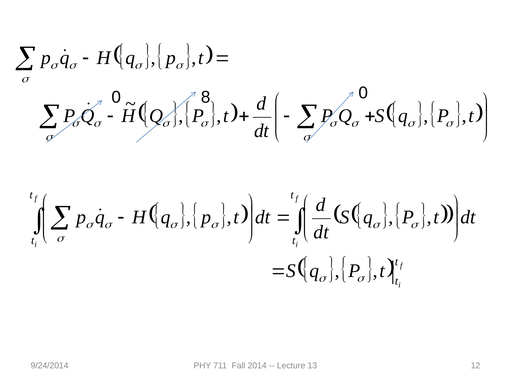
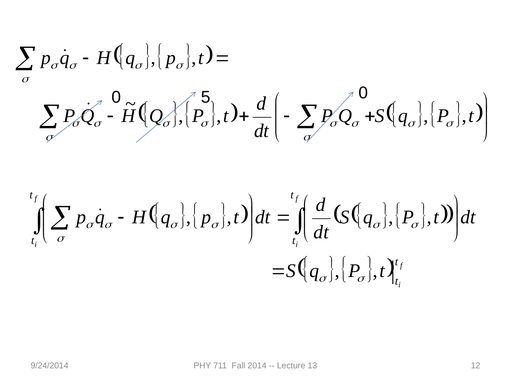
8: 8 -> 5
